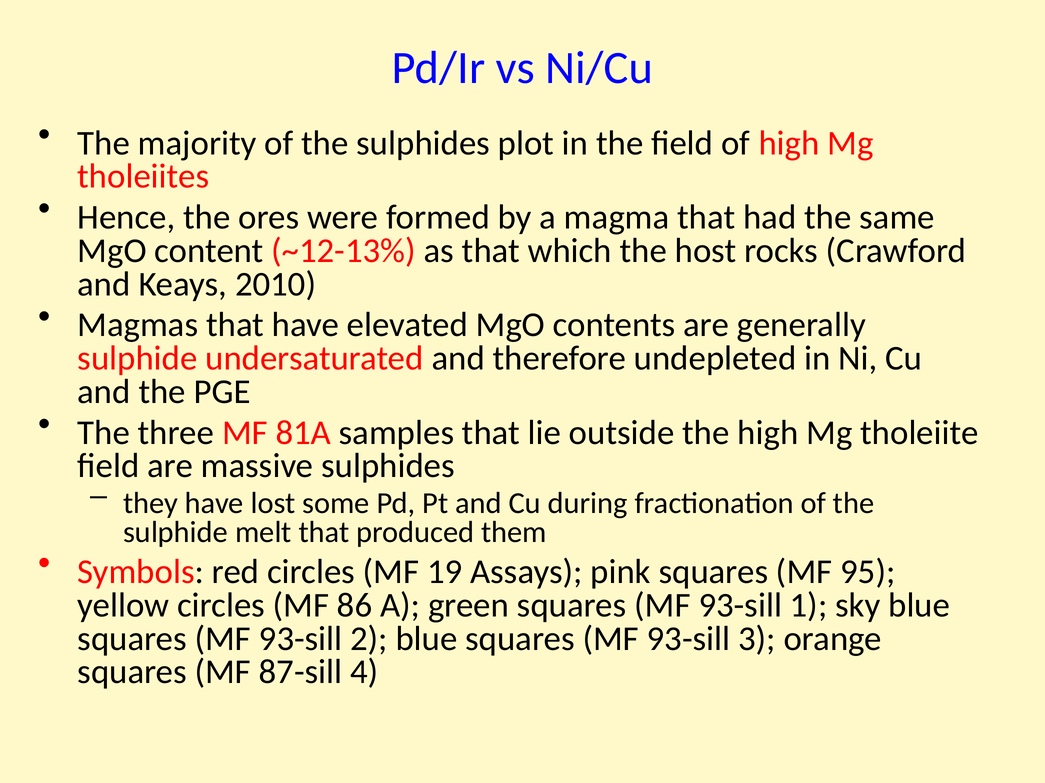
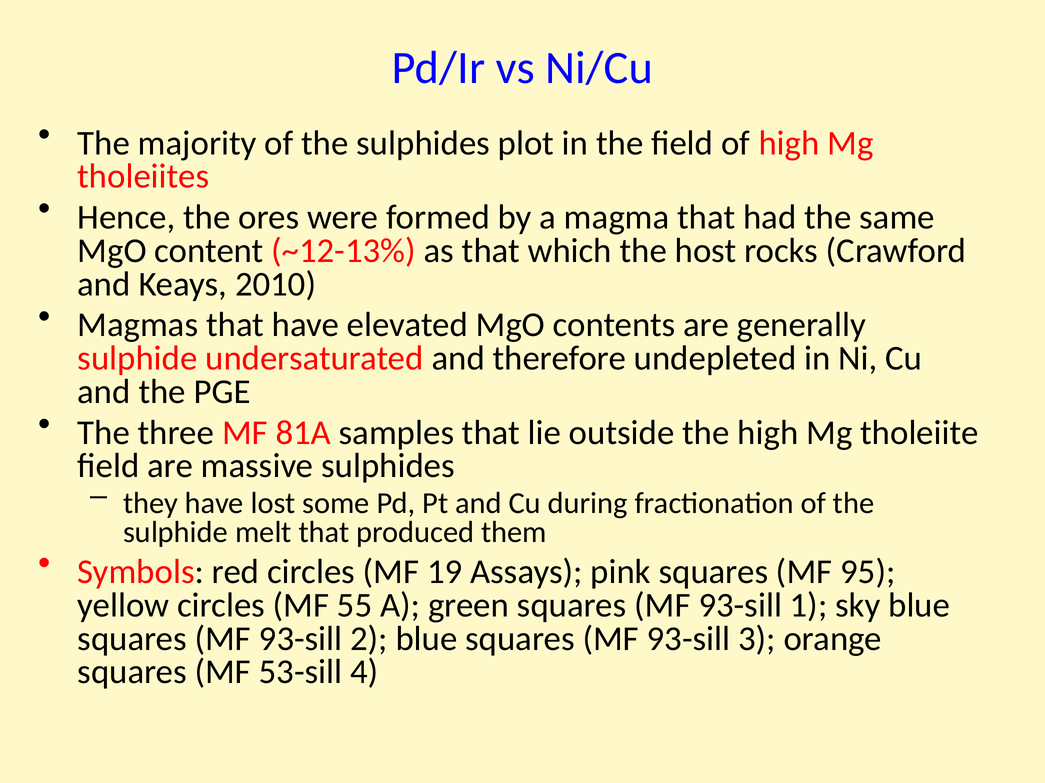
86: 86 -> 55
87-sill: 87-sill -> 53-sill
